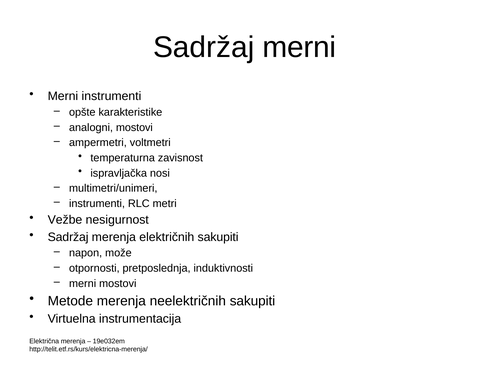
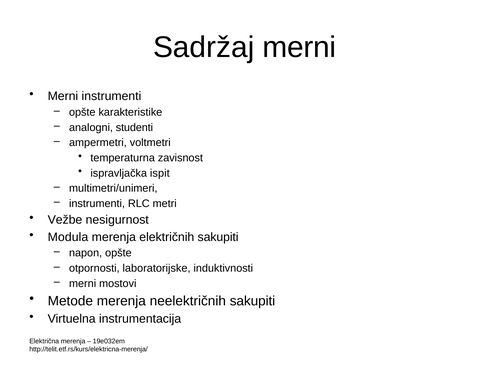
analogni mostovi: mostovi -> studenti
nosi: nosi -> ispit
Sadržaj at (68, 237): Sadržaj -> Modula
napon može: može -> opšte
pretposlednja: pretposlednja -> laboratorijske
